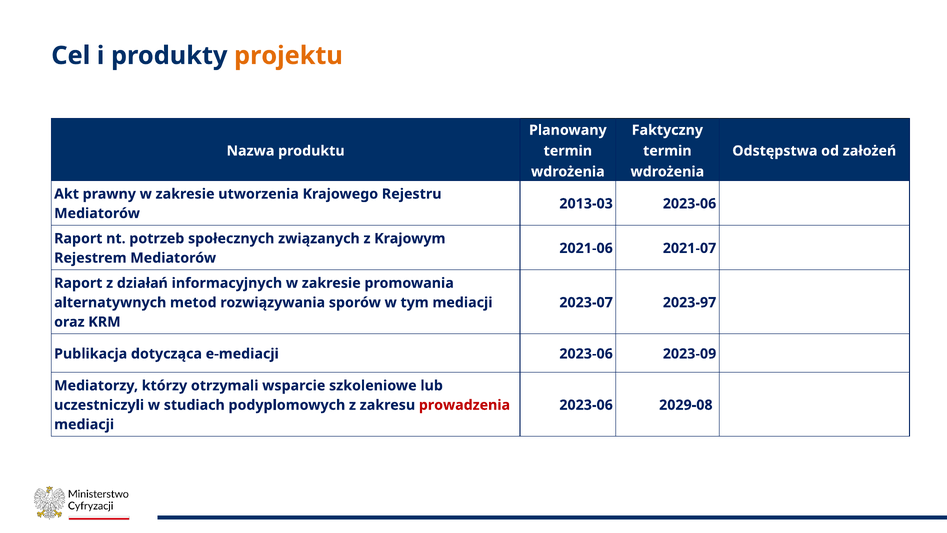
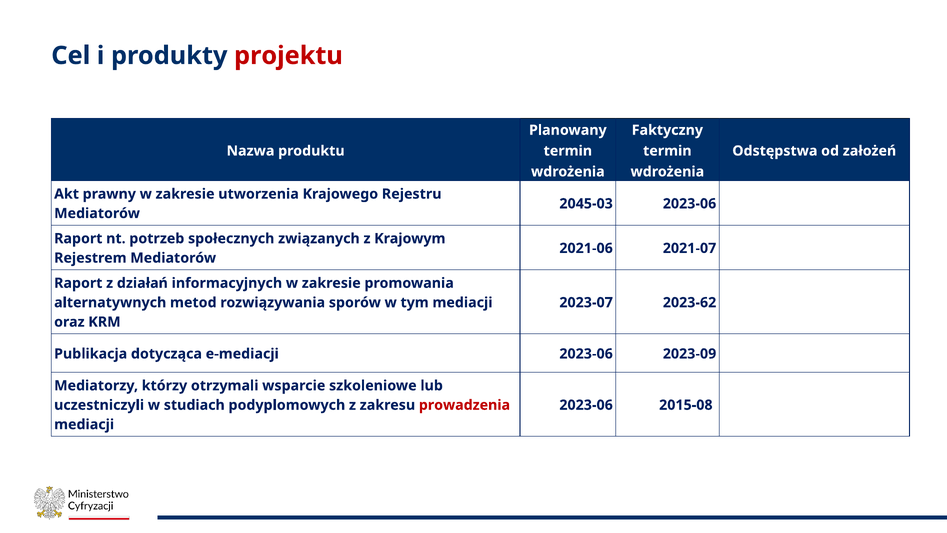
projektu colour: orange -> red
2013-03: 2013-03 -> 2045-03
2023-97: 2023-97 -> 2023-62
2029-08: 2029-08 -> 2015-08
